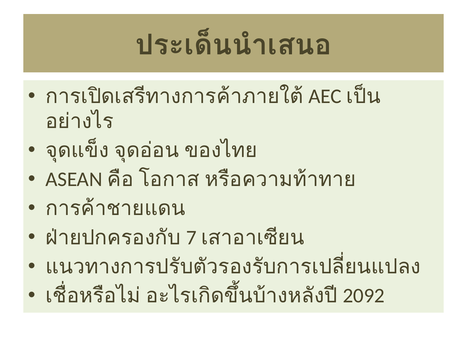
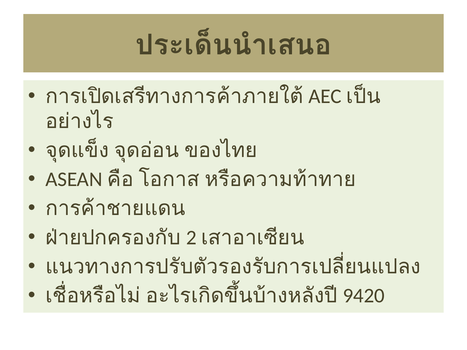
7: 7 -> 2
2092: 2092 -> 9420
